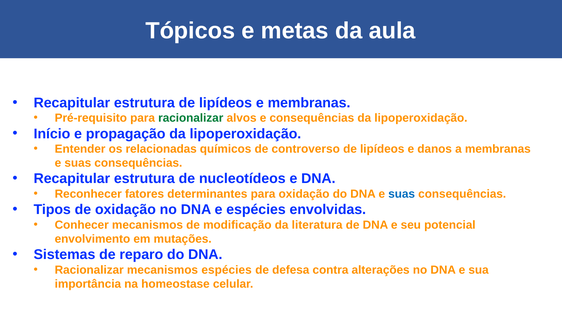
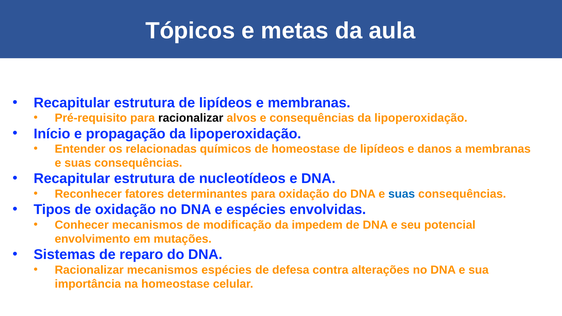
racionalizar at (191, 118) colour: green -> black
de controverso: controverso -> homeostase
literatura: literatura -> impedem
